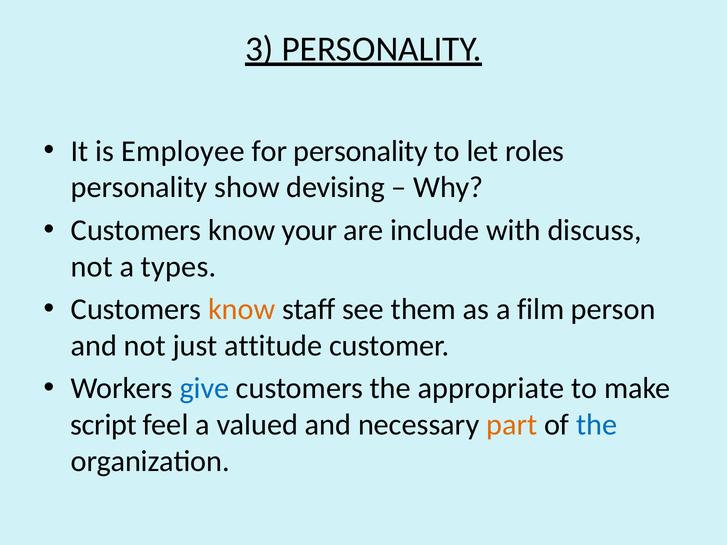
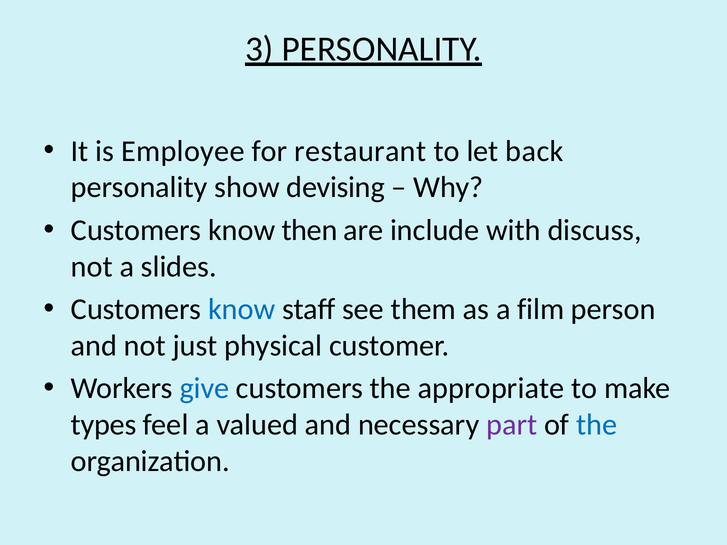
for personality: personality -> restaurant
roles: roles -> back
your: your -> then
types: types -> slides
know at (242, 309) colour: orange -> blue
attitude: attitude -> physical
script: script -> types
part colour: orange -> purple
